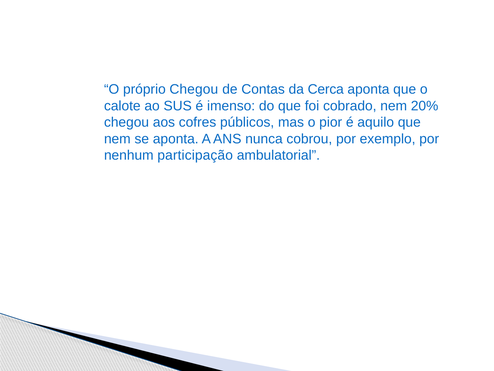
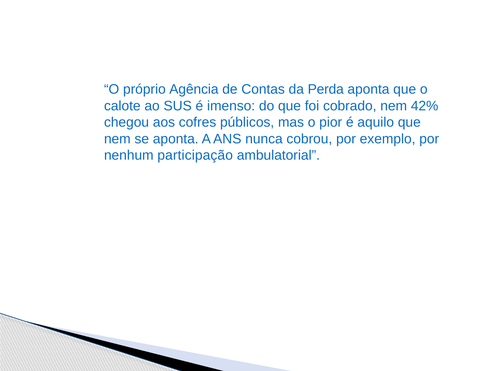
próprio Chegou: Chegou -> Agência
Cerca: Cerca -> Perda
20%: 20% -> 42%
